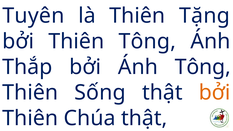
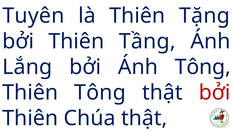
Thiên Tông: Tông -> Tầng
Thắp: Thắp -> Lắng
Thiên Sống: Sống -> Tông
bởi at (215, 93) colour: orange -> red
